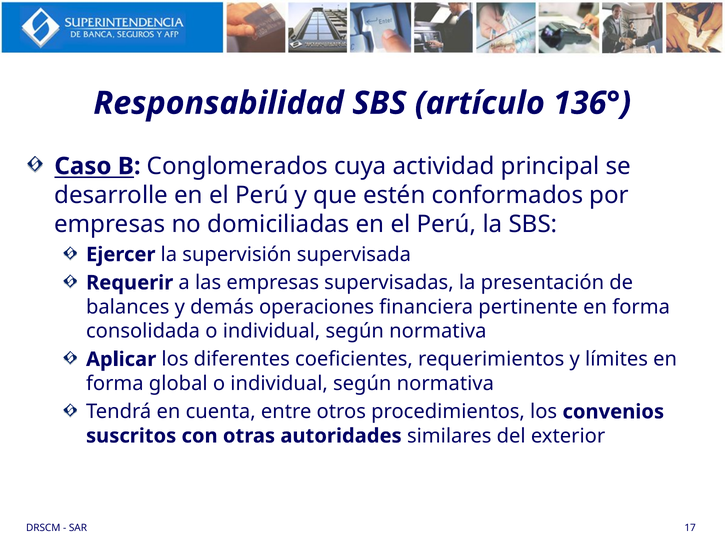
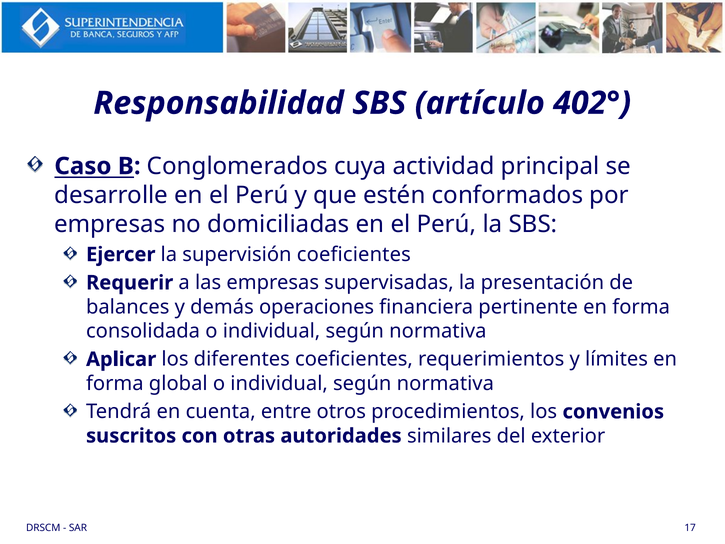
136°: 136° -> 402°
supervisión supervisada: supervisada -> coeficientes
